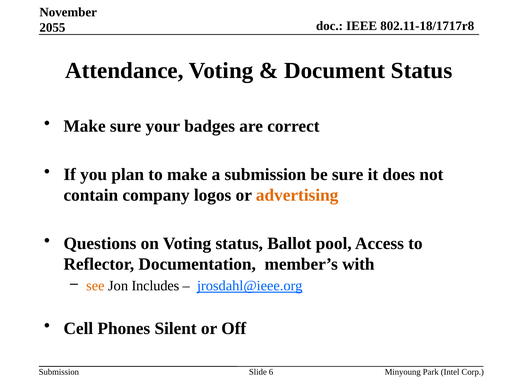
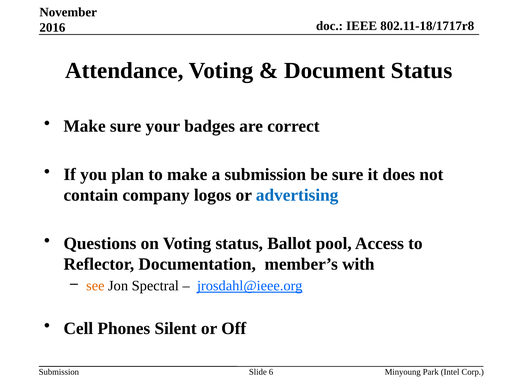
2055: 2055 -> 2016
advertising colour: orange -> blue
Includes: Includes -> Spectral
